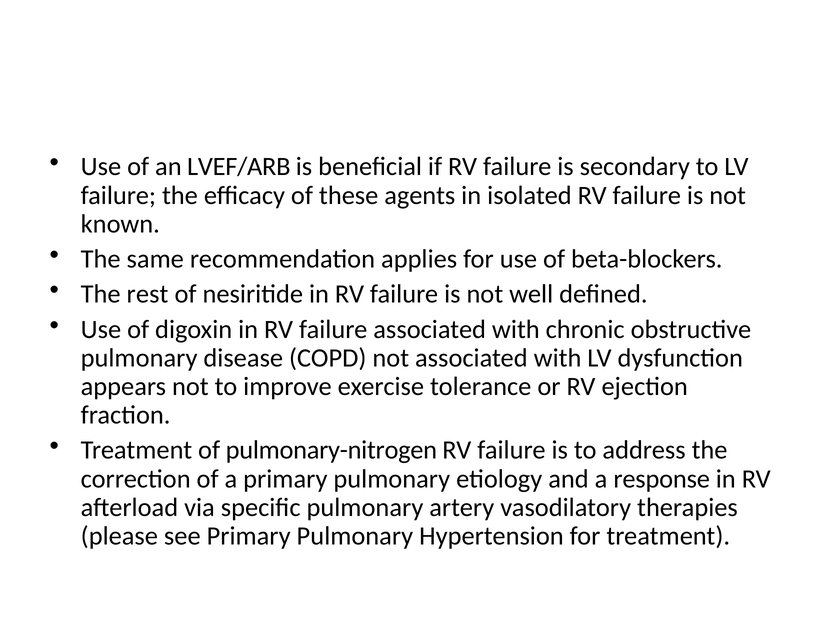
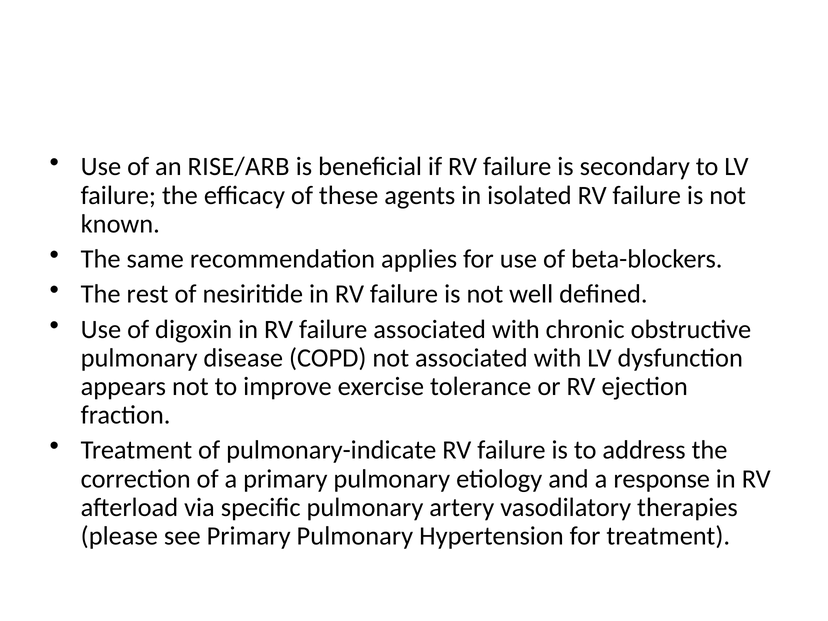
LVEF/ARB: LVEF/ARB -> RISE/ARB
pulmonary-nitrogen: pulmonary-nitrogen -> pulmonary-indicate
